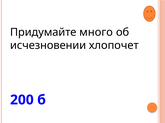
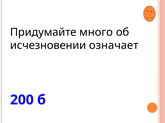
хлопочет: хлопочет -> означает
